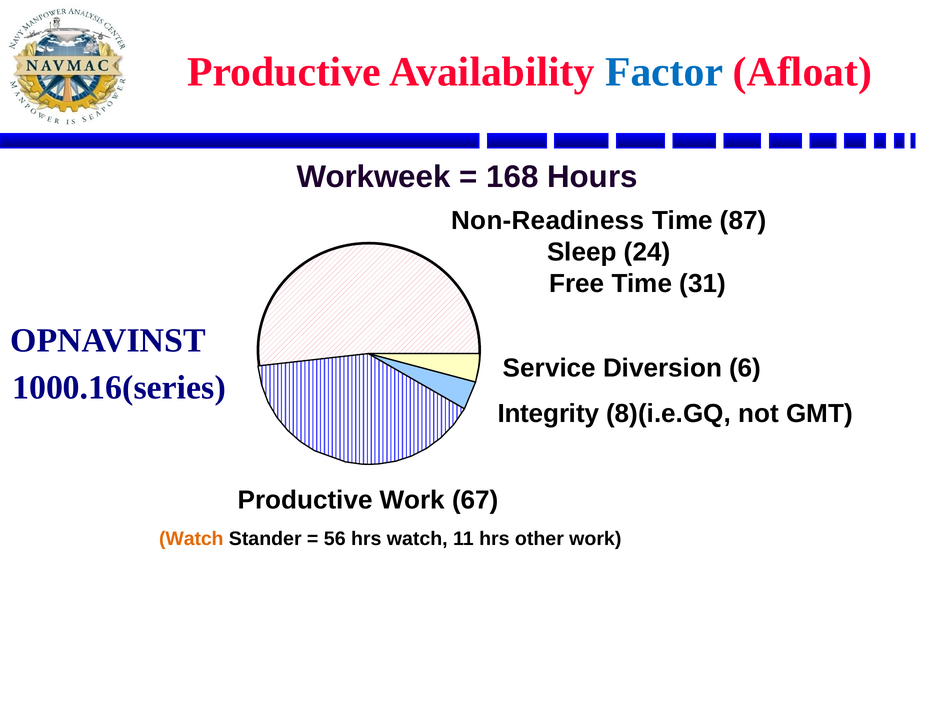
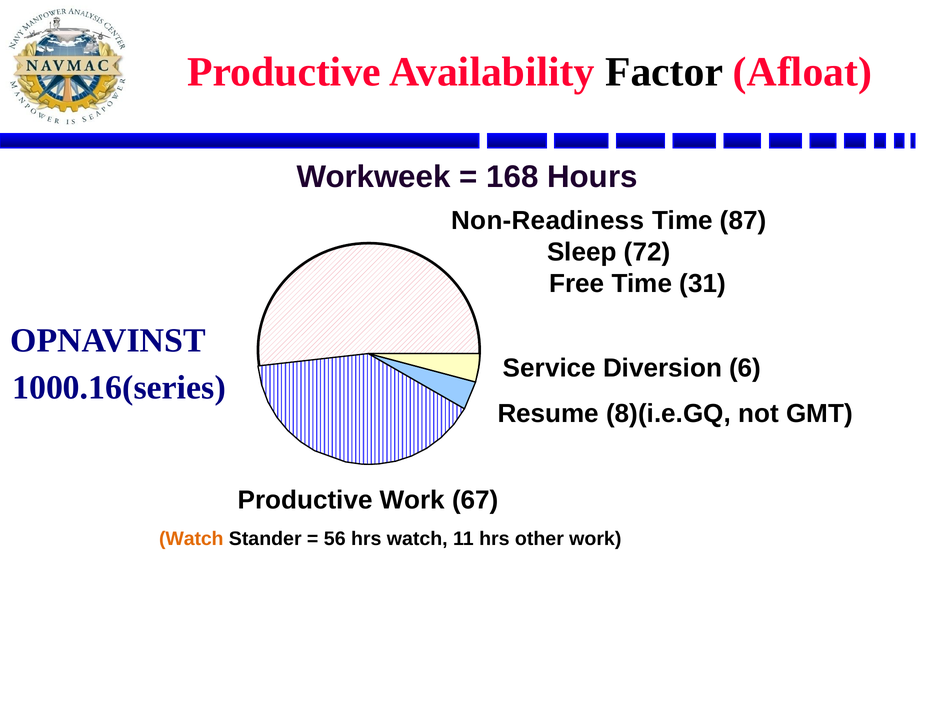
Factor colour: blue -> black
24: 24 -> 72
Integrity: Integrity -> Resume
